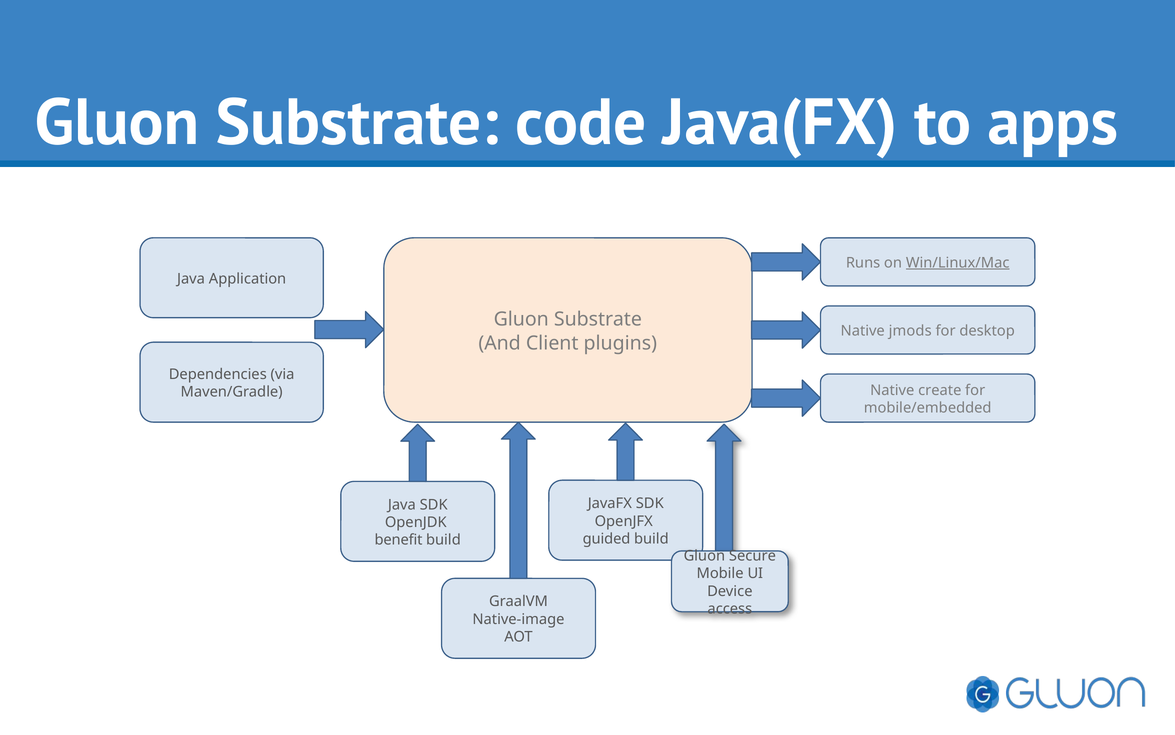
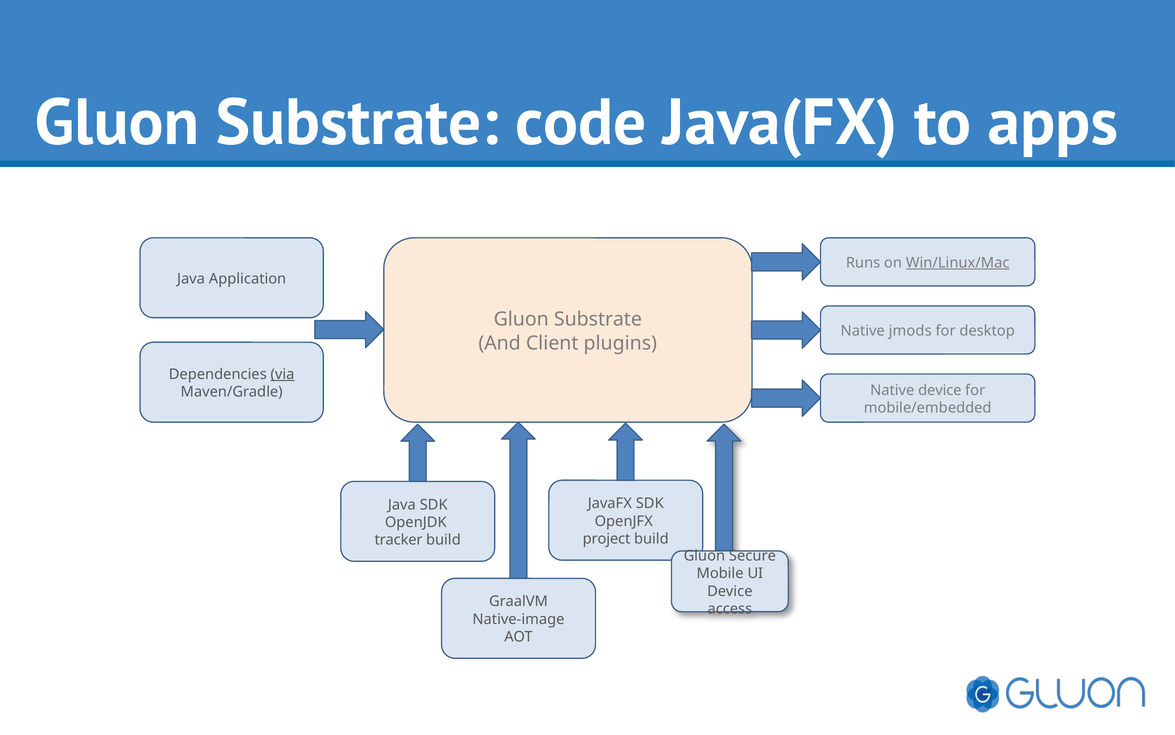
via underline: none -> present
Native create: create -> device
guided: guided -> project
benefit: benefit -> tracker
